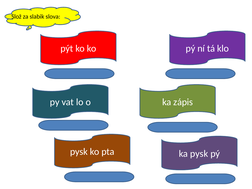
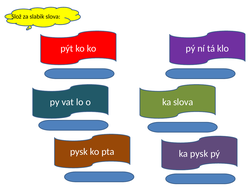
ka zápis: zápis -> slova
